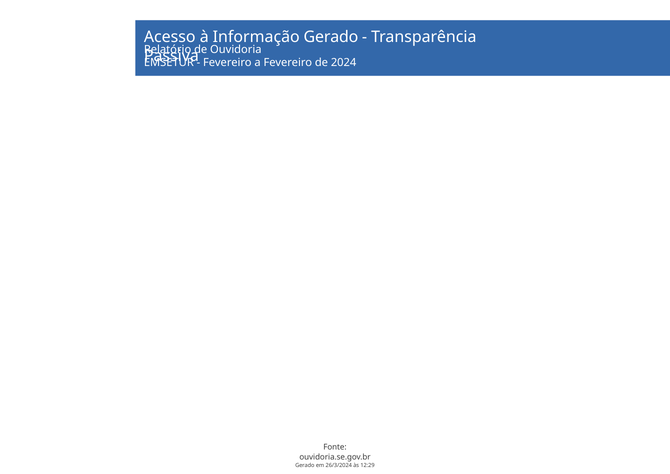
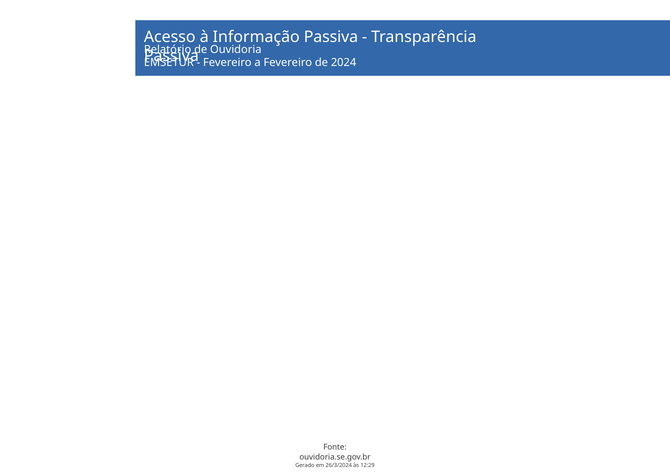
Informação Gerado: Gerado -> Passiva
